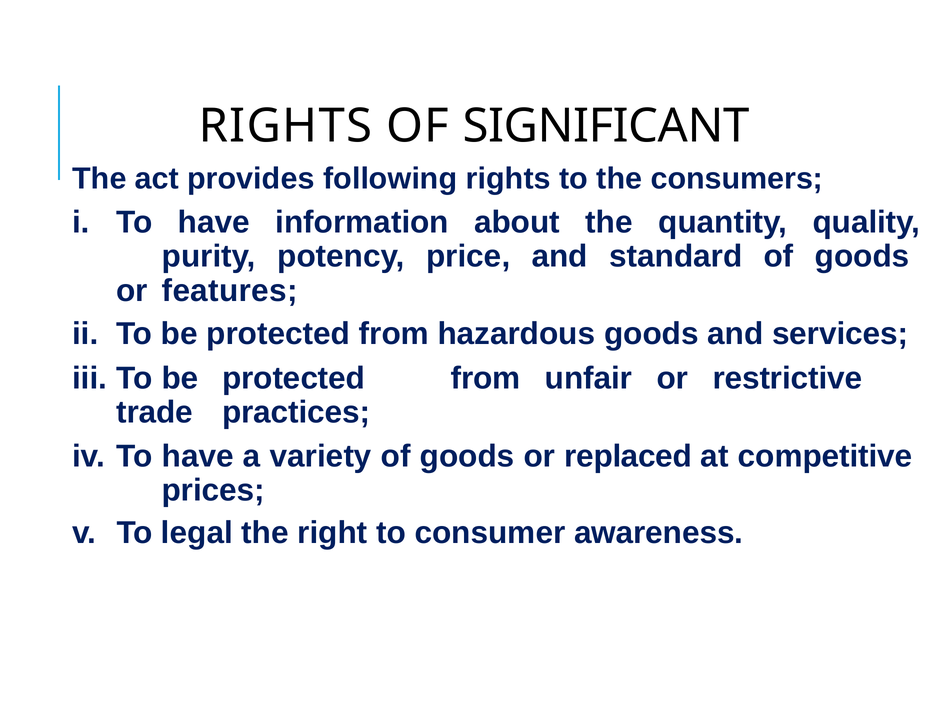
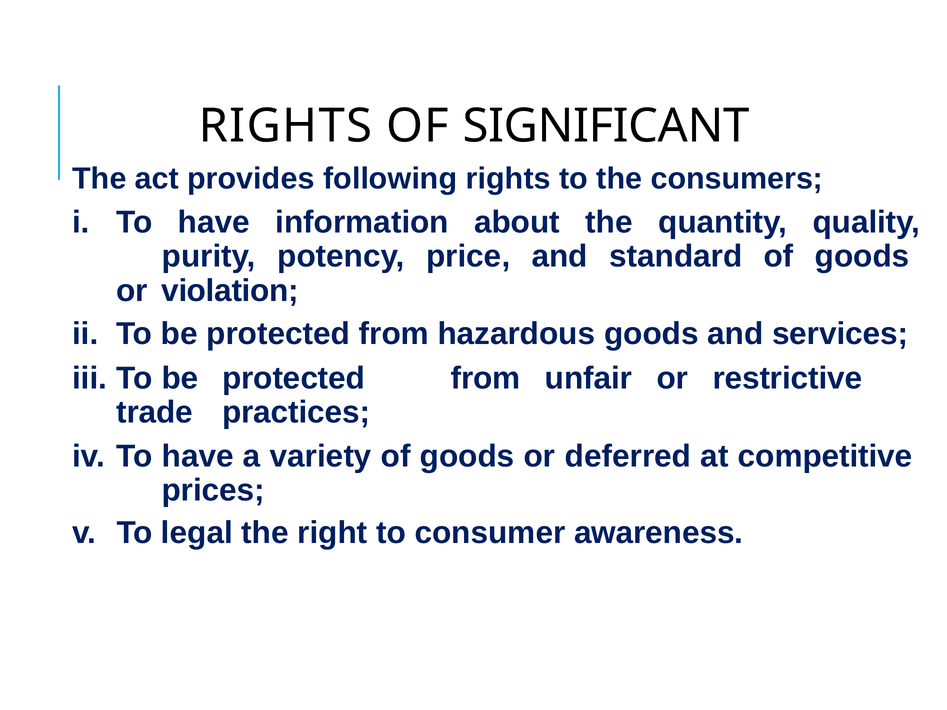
features: features -> violation
replaced: replaced -> deferred
